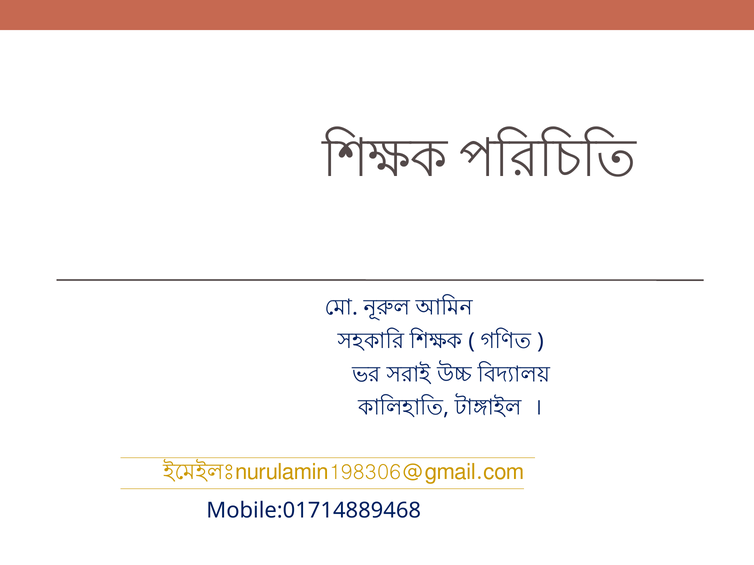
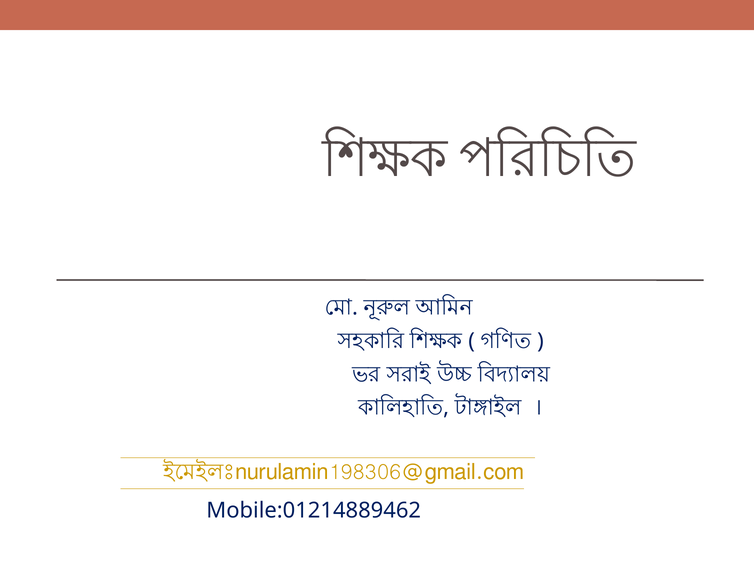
Mobile:01714889468: Mobile:01714889468 -> Mobile:01214889462
